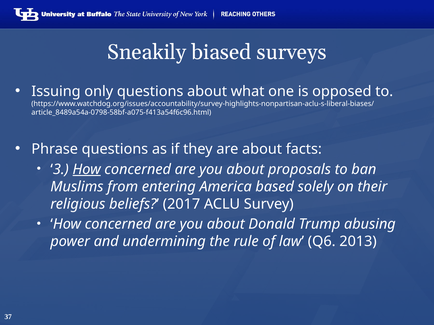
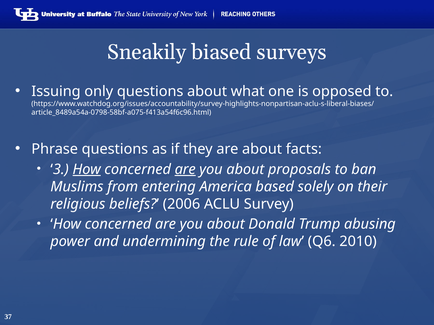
are at (185, 170) underline: none -> present
2017: 2017 -> 2006
2013: 2013 -> 2010
